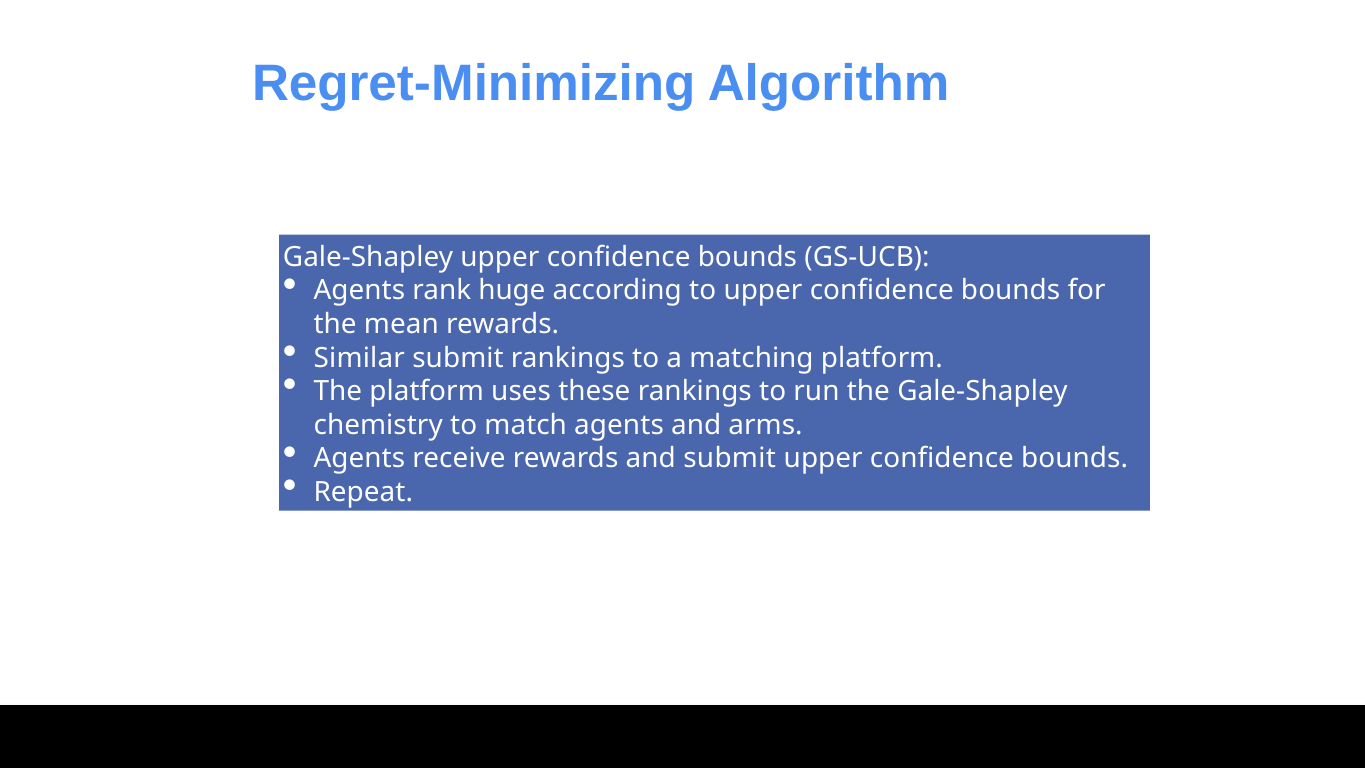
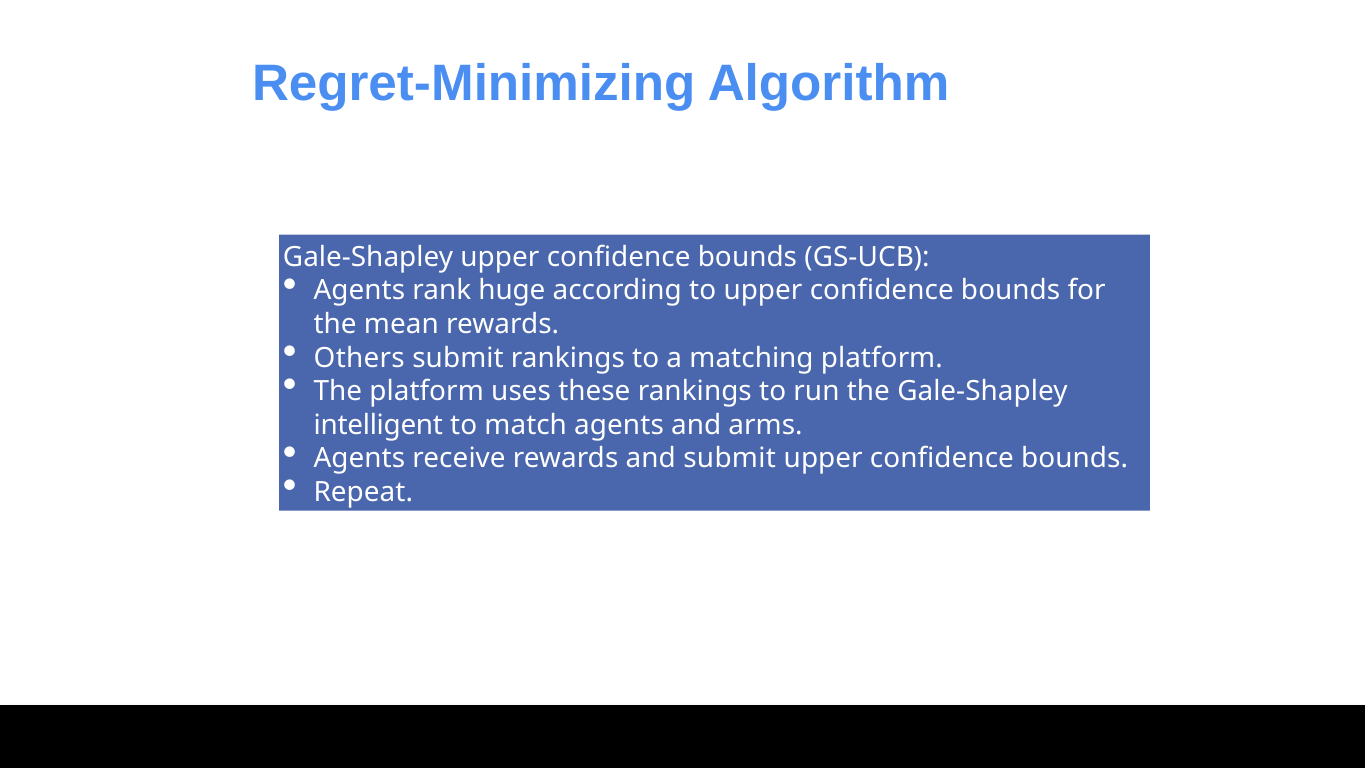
Similar: Similar -> Others
chemistry: chemistry -> intelligent
